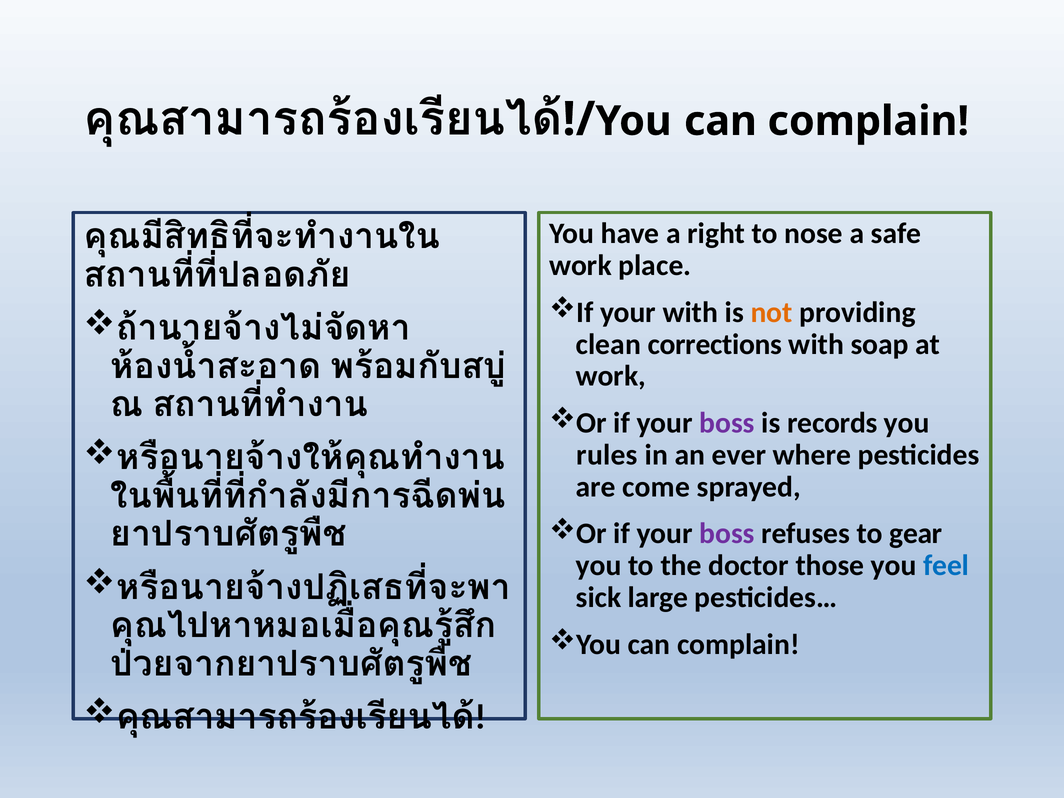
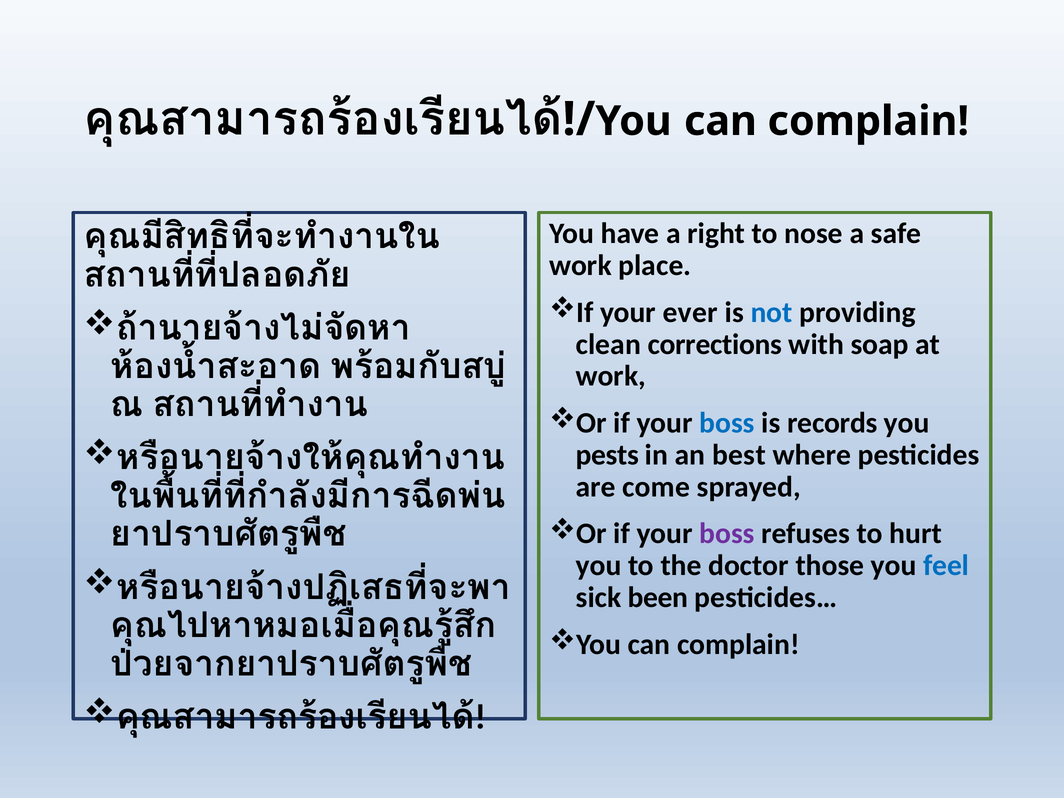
your with: with -> ever
not colour: orange -> blue
boss at (727, 423) colour: purple -> blue
rules: rules -> pests
ever: ever -> best
gear: gear -> hurt
large: large -> been
